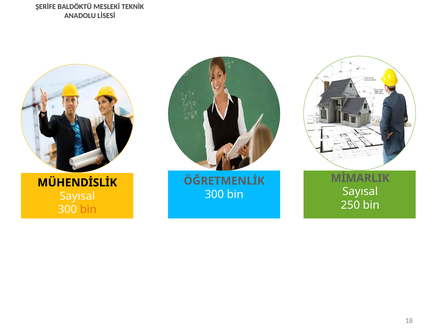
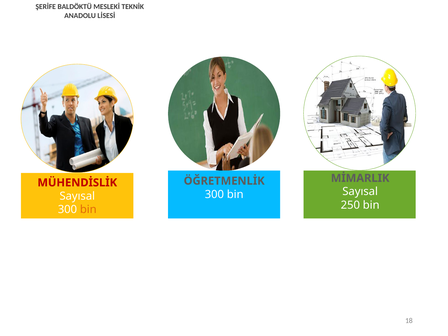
MÜHENDİSLİK colour: black -> red
